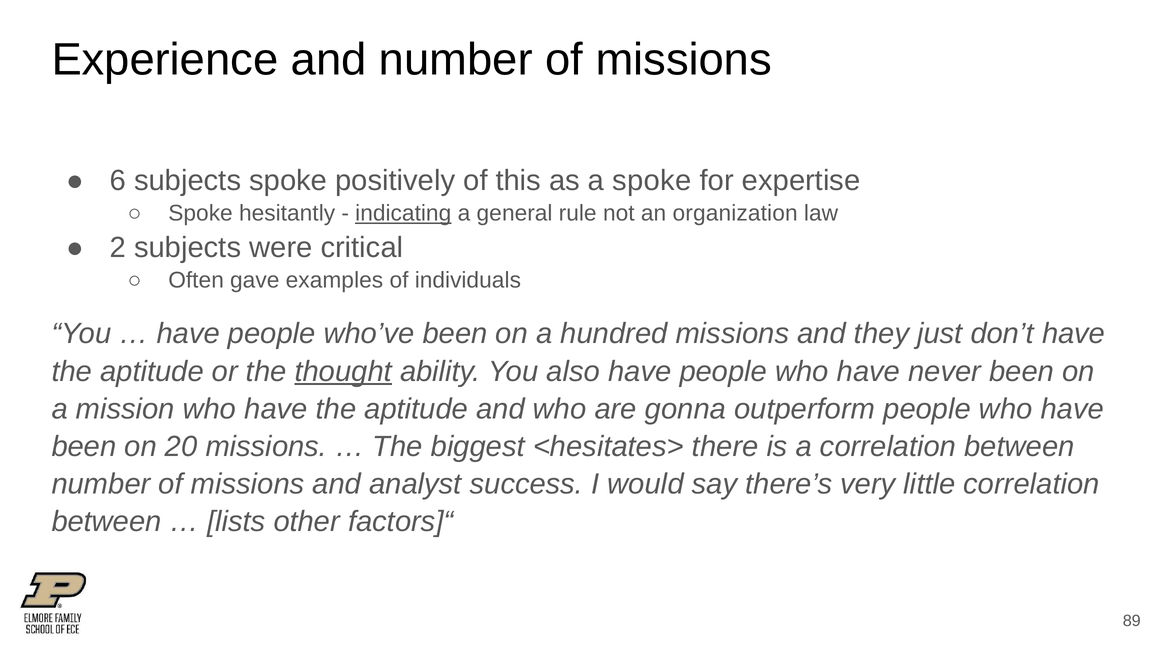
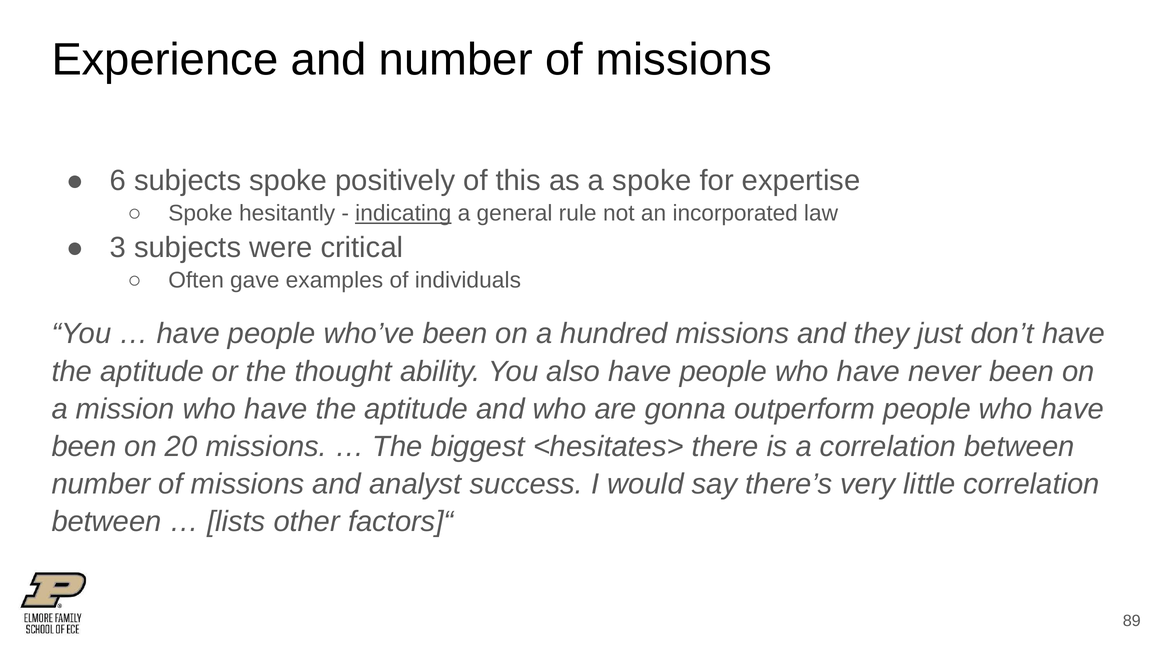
organization: organization -> incorporated
2: 2 -> 3
thought underline: present -> none
